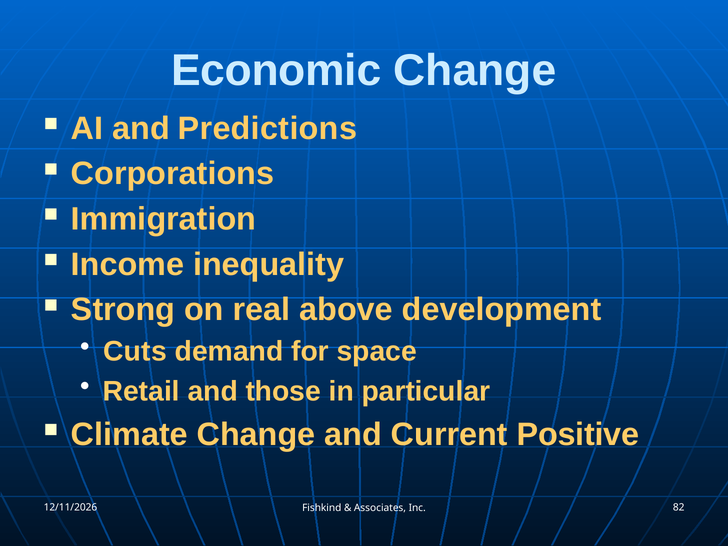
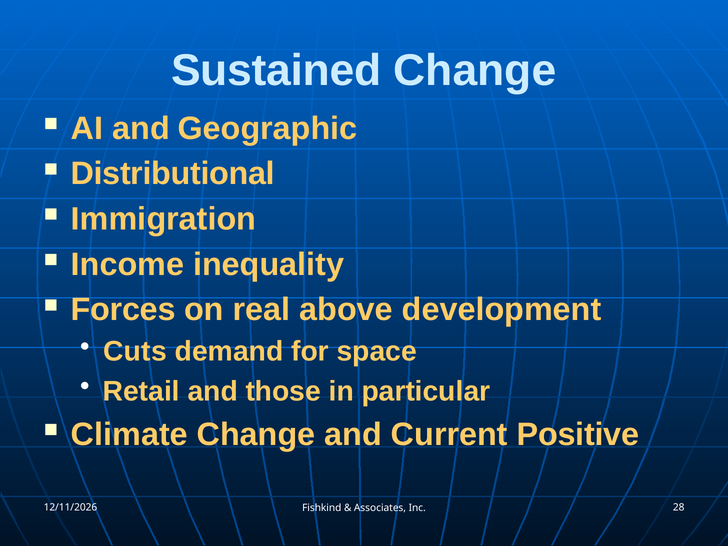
Economic: Economic -> Sustained
Predictions: Predictions -> Geographic
Corporations: Corporations -> Distributional
Strong: Strong -> Forces
82: 82 -> 28
